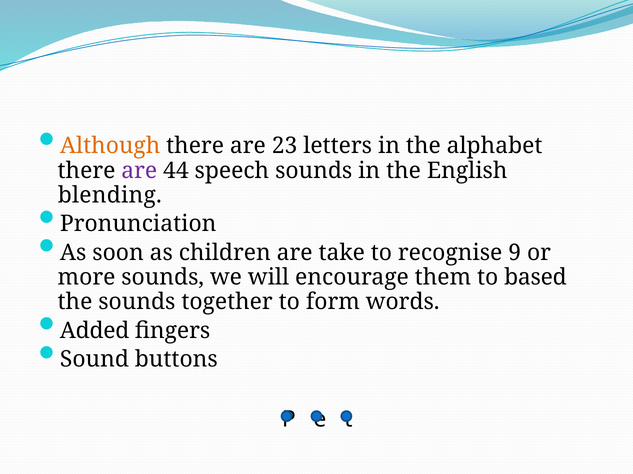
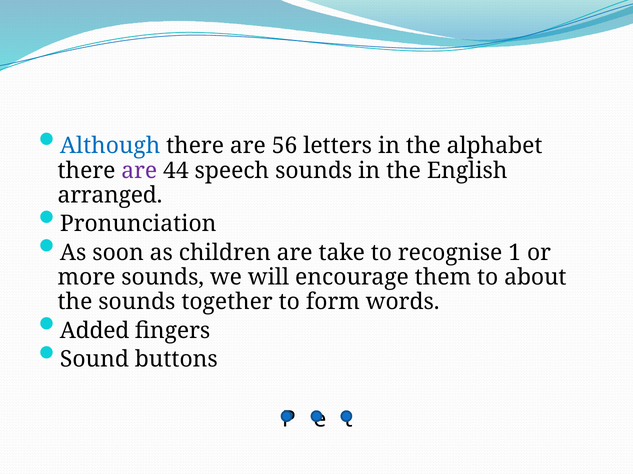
Although colour: orange -> blue
23: 23 -> 56
blending: blending -> arranged
9: 9 -> 1
based: based -> about
